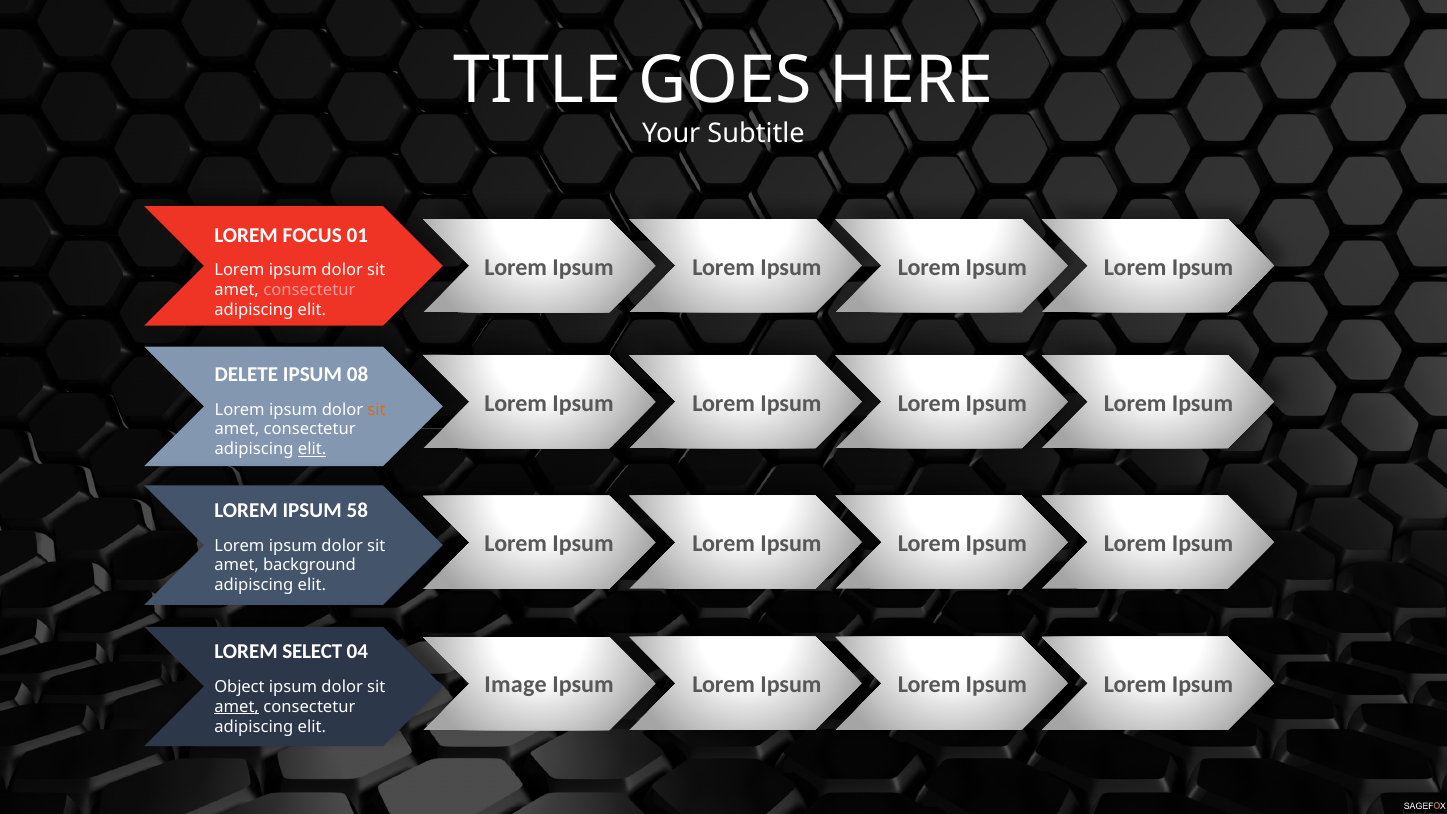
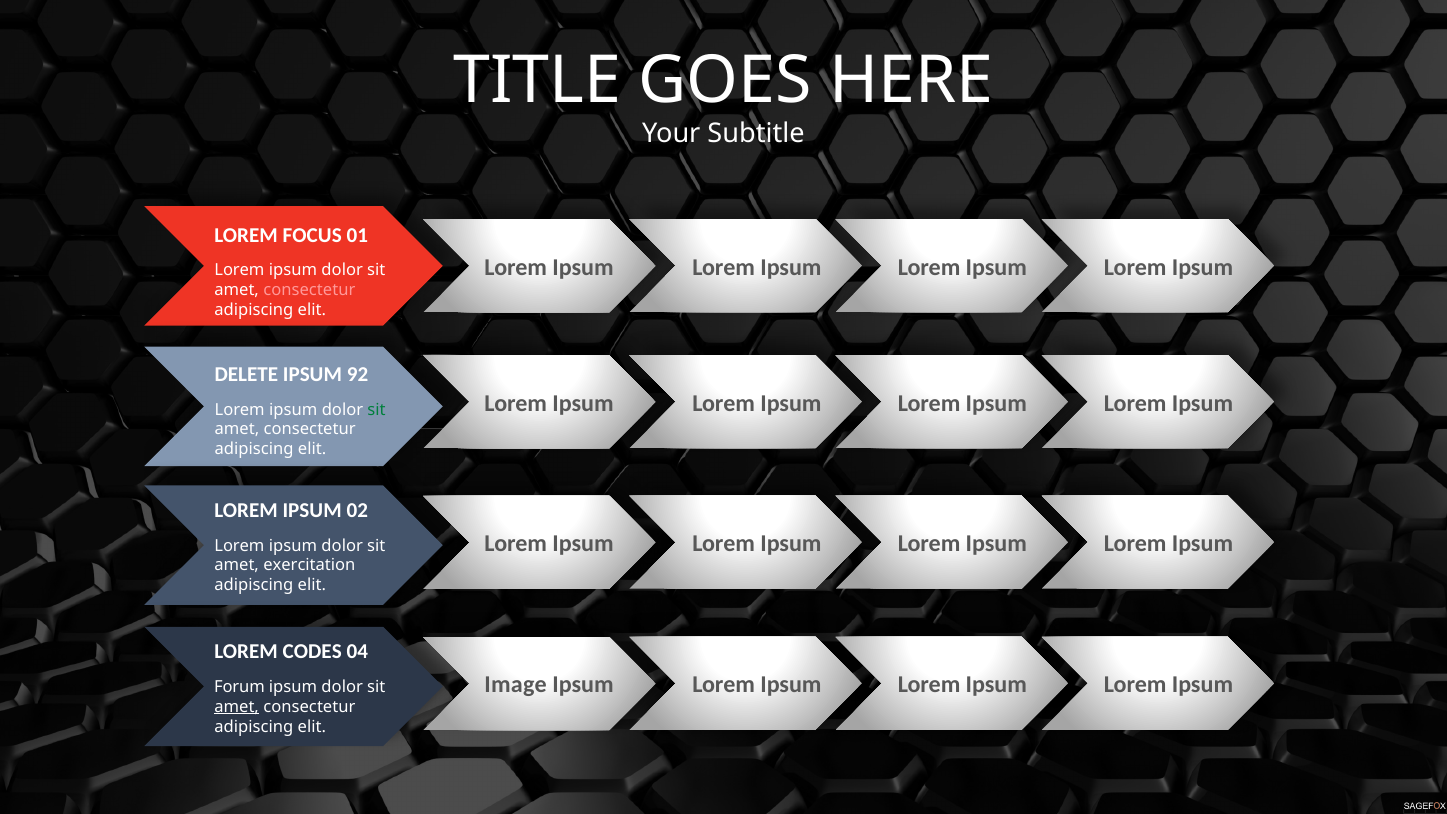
08: 08 -> 92
sit at (377, 410) colour: orange -> green
elit at (312, 449) underline: present -> none
58: 58 -> 02
background: background -> exercitation
SELECT: SELECT -> CODES
Object: Object -> Forum
